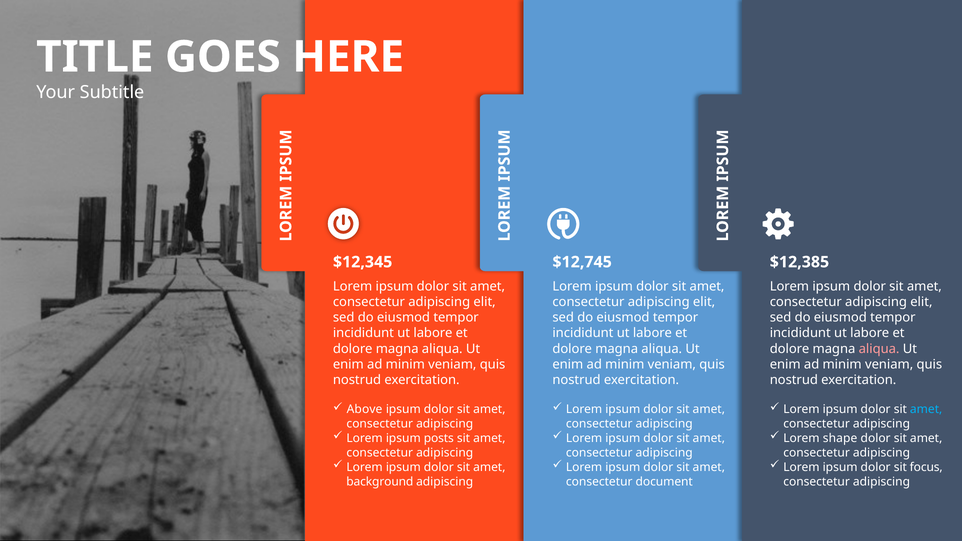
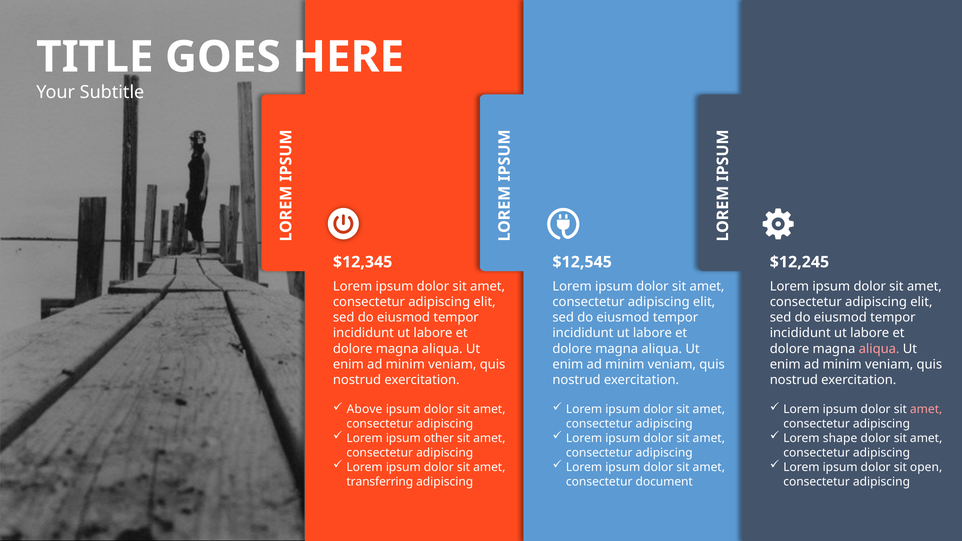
$12,745: $12,745 -> $12,545
$12,385: $12,385 -> $12,245
amet at (926, 410) colour: light blue -> pink
posts: posts -> other
focus: focus -> open
background: background -> transferring
